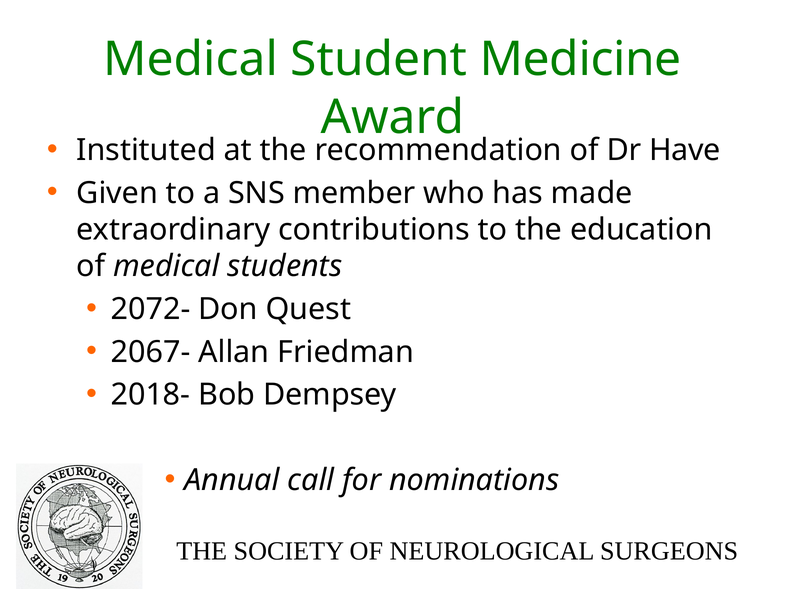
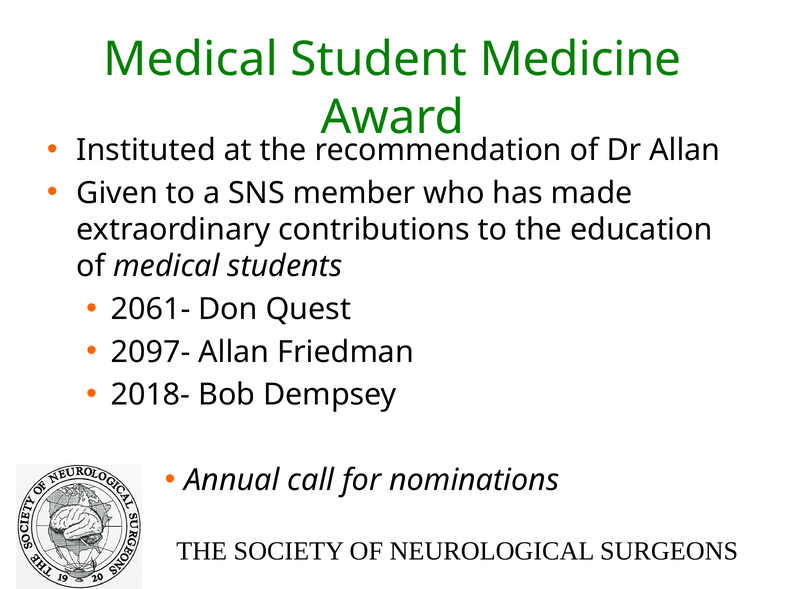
Dr Have: Have -> Allan
2072-: 2072- -> 2061-
2067-: 2067- -> 2097-
